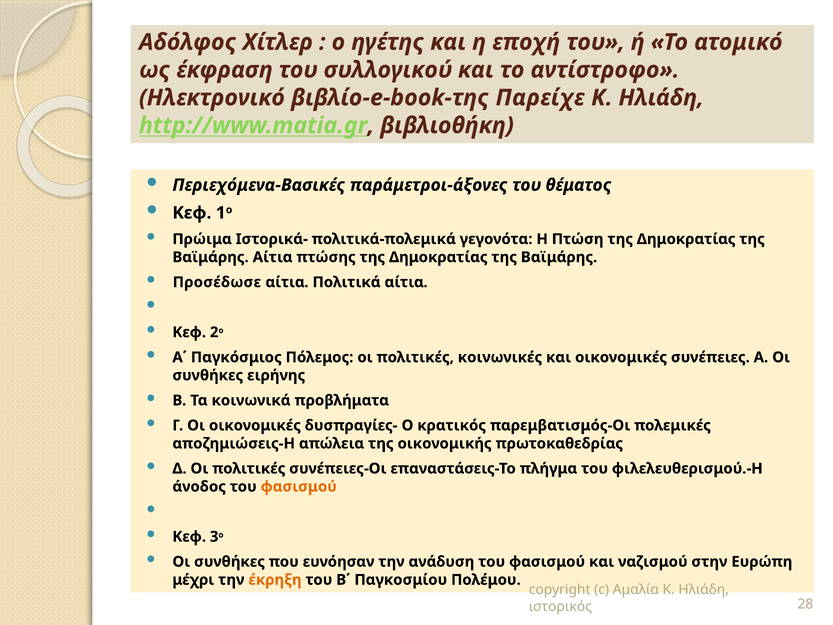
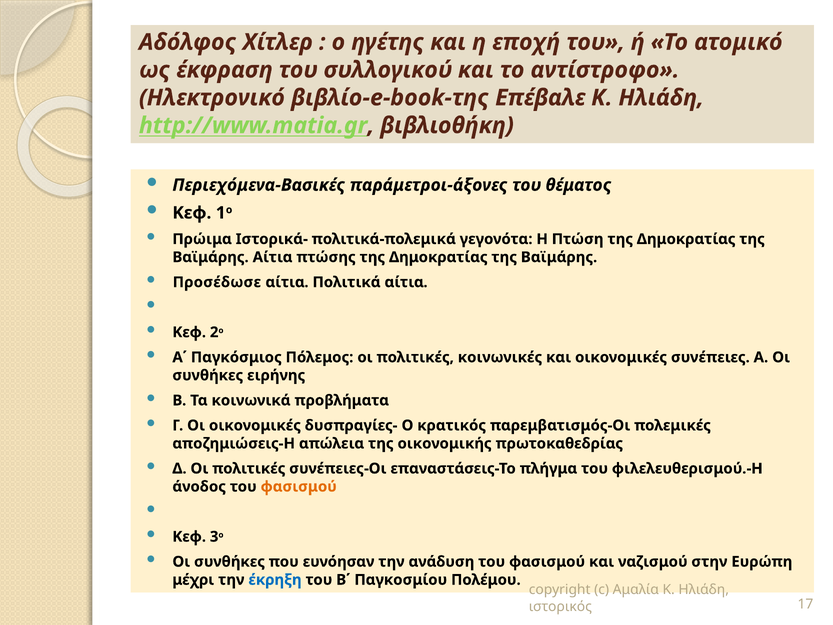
Παρείχε: Παρείχε -> Επέβαλε
έκρηξη colour: orange -> blue
28: 28 -> 17
